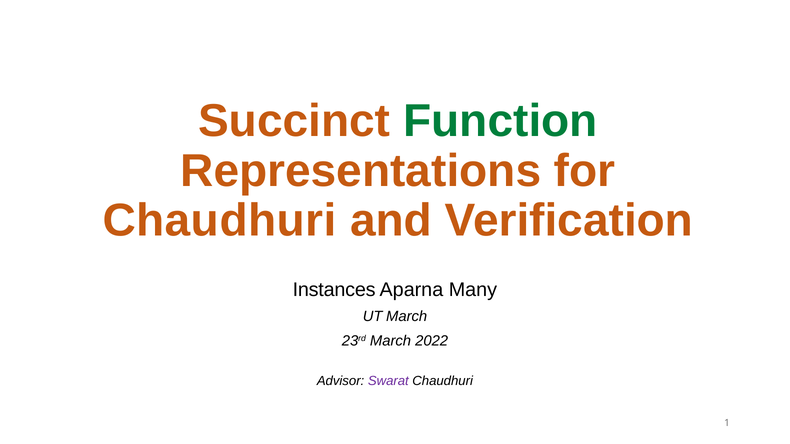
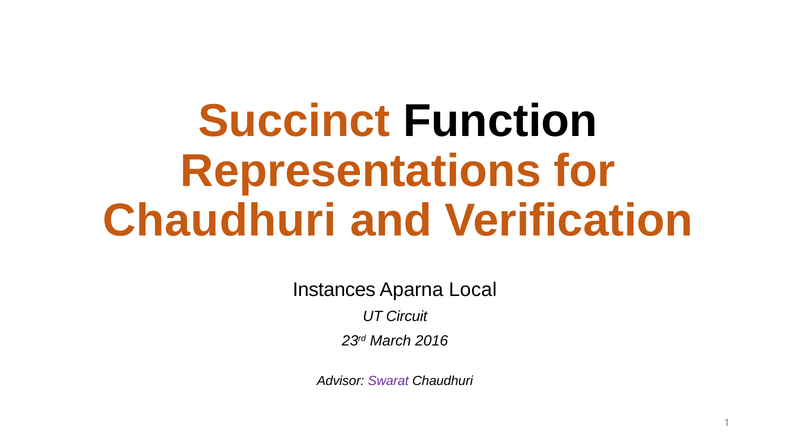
Function colour: green -> black
Many: Many -> Local
UT March: March -> Circuit
2022: 2022 -> 2016
